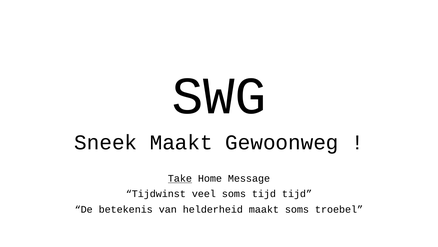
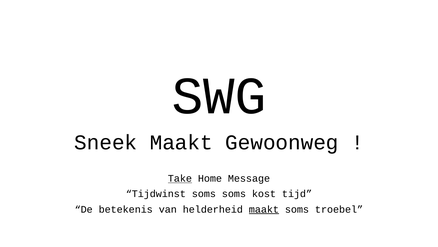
Tijdwinst veel: veel -> soms
soms tijd: tijd -> kost
maakt at (264, 209) underline: none -> present
